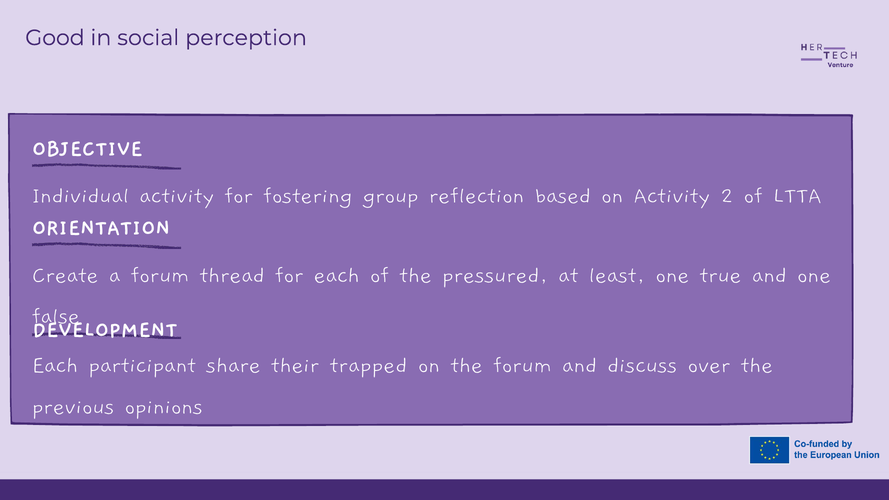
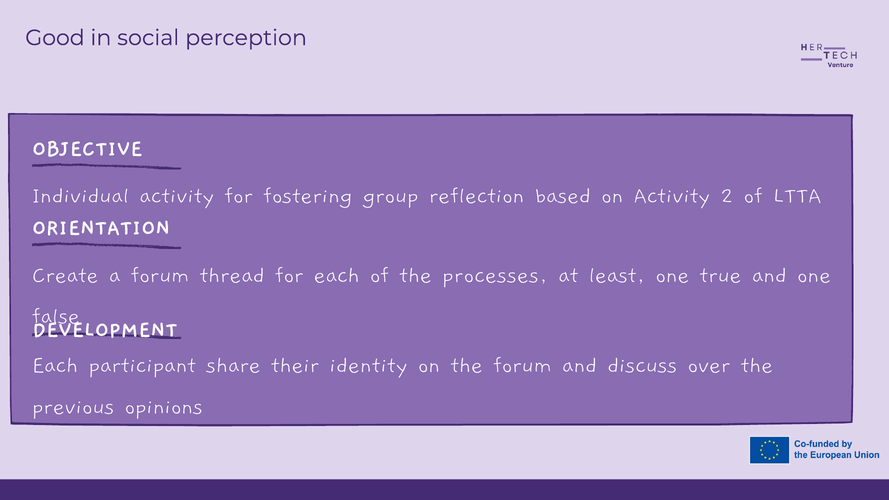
pressured: pressured -> processes
trapped: trapped -> identity
